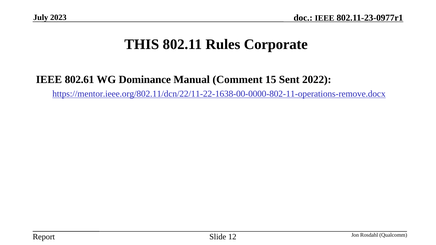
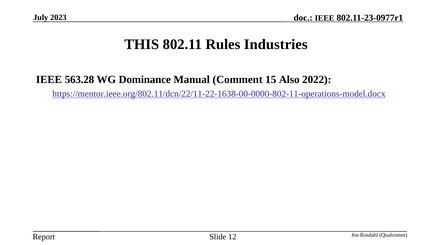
Corporate: Corporate -> Industries
802.61: 802.61 -> 563.28
Sent: Sent -> Also
https://mentor.ieee.org/802.11/dcn/22/11-22-1638-00-0000-802-11-operations-remove.docx: https://mentor.ieee.org/802.11/dcn/22/11-22-1638-00-0000-802-11-operations-remove.docx -> https://mentor.ieee.org/802.11/dcn/22/11-22-1638-00-0000-802-11-operations-model.docx
